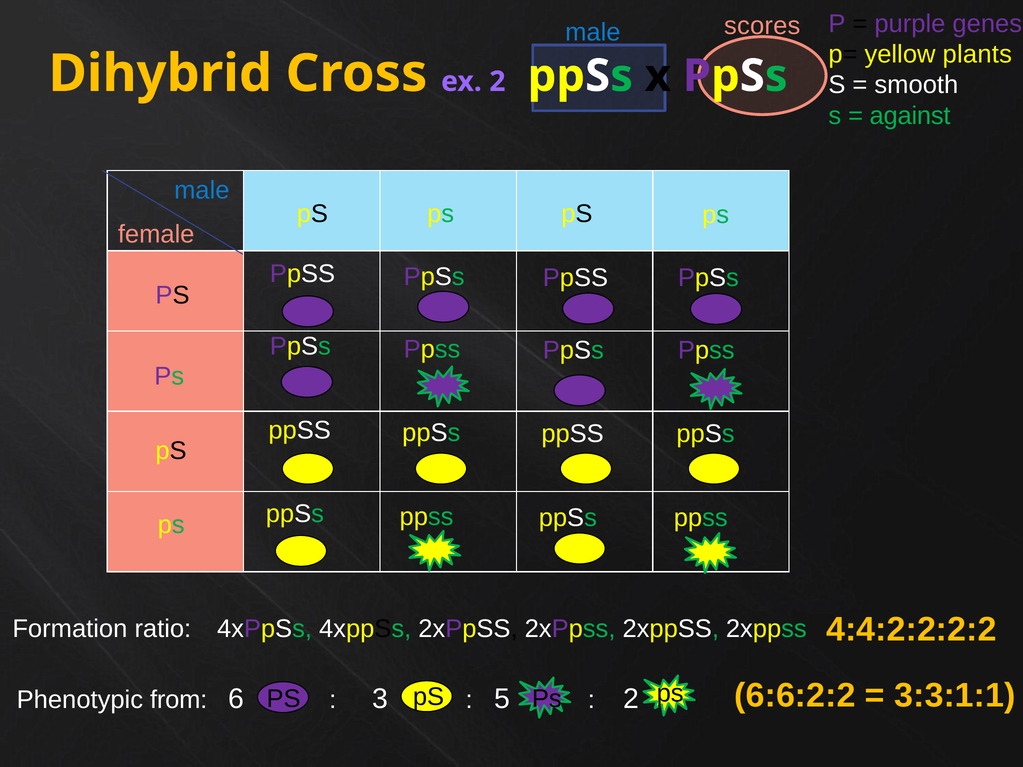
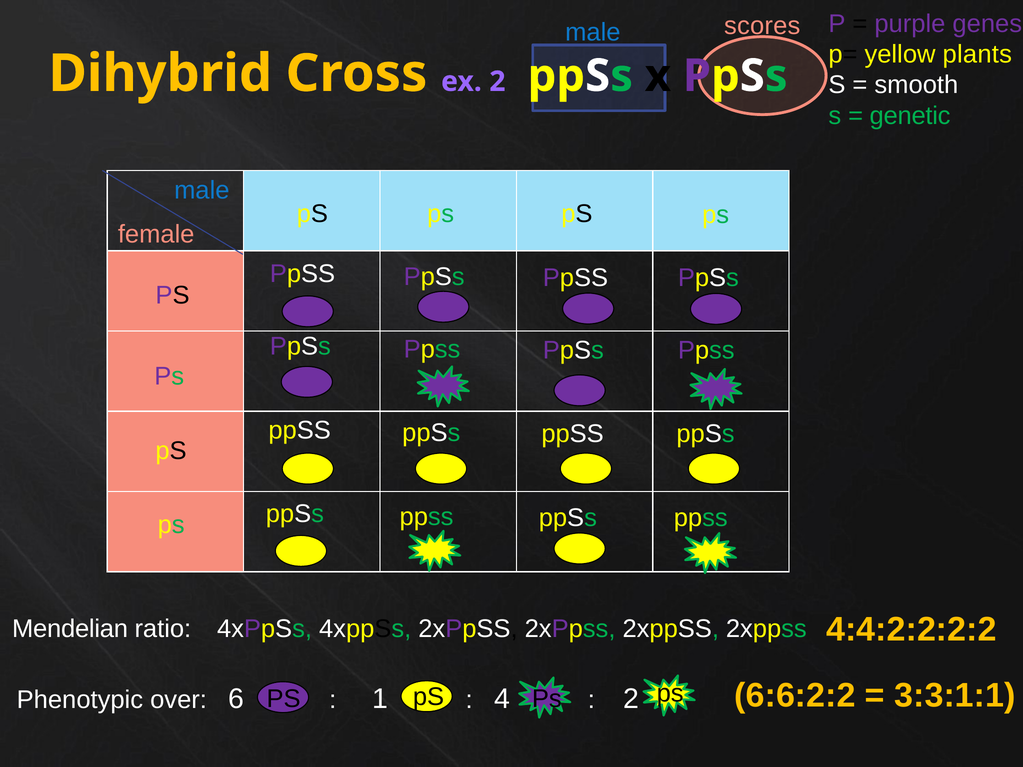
against: against -> genetic
Formation: Formation -> Mendelian
from: from -> over
3: 3 -> 1
5: 5 -> 4
